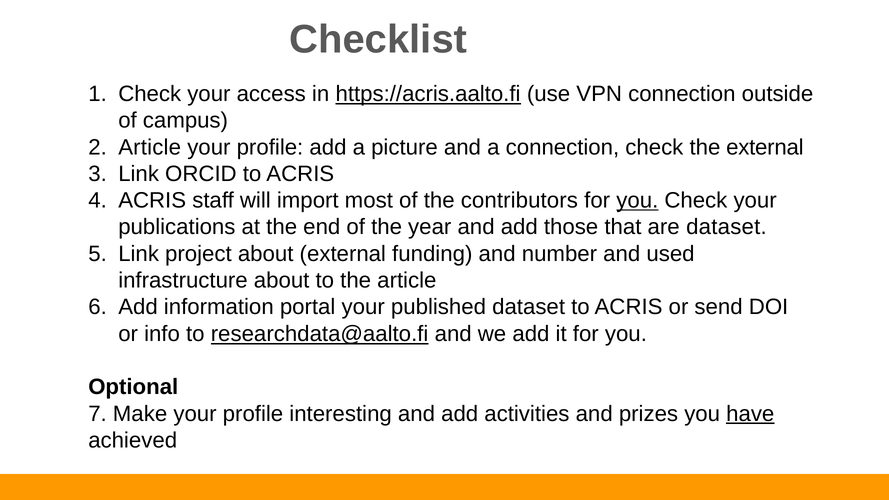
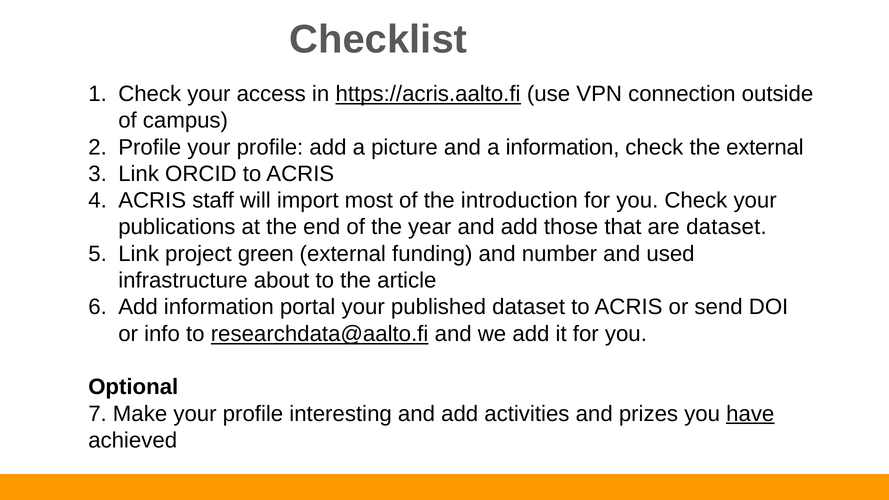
Article at (150, 147): Article -> Profile
a connection: connection -> information
contributors: contributors -> introduction
you at (637, 201) underline: present -> none
project about: about -> green
